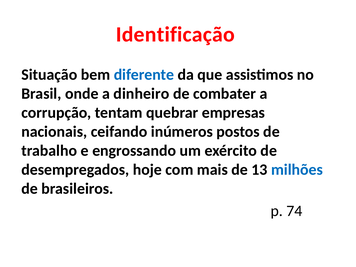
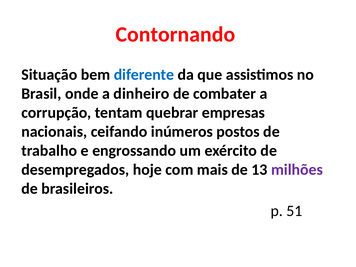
Identificação: Identificação -> Contornando
milhões colour: blue -> purple
74: 74 -> 51
